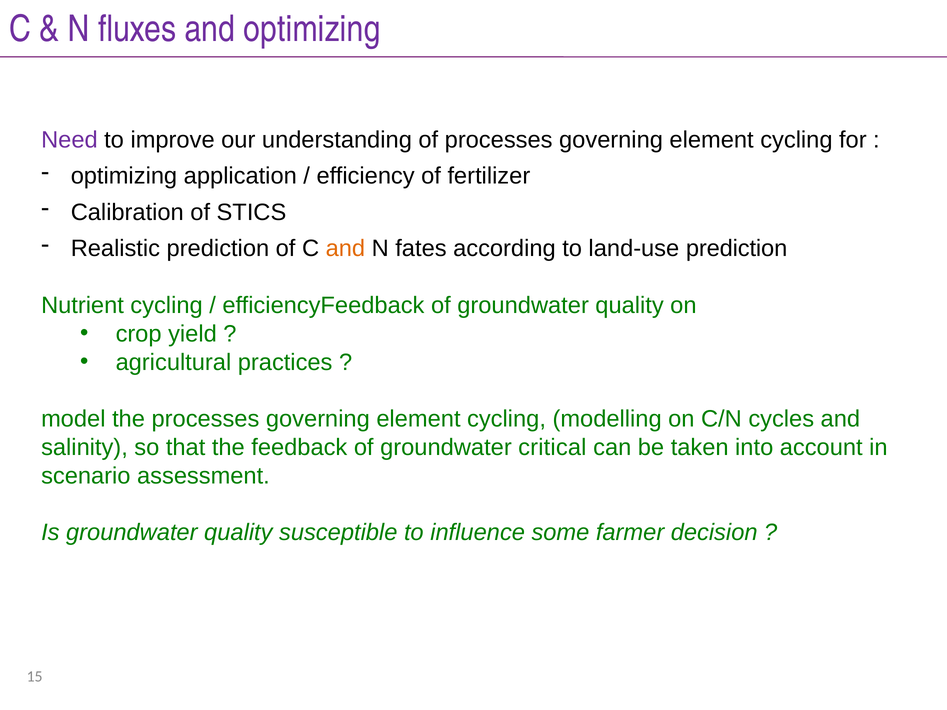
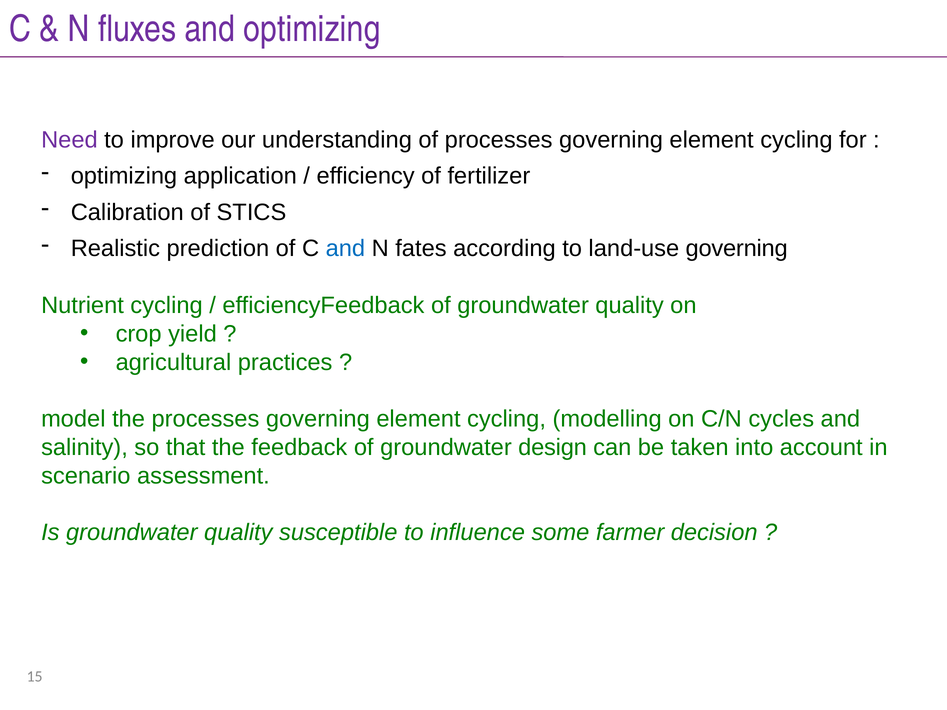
and at (345, 249) colour: orange -> blue
land-use prediction: prediction -> governing
critical: critical -> design
